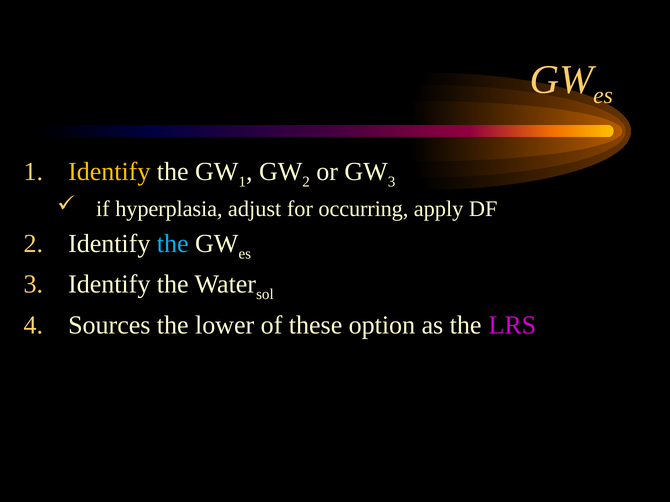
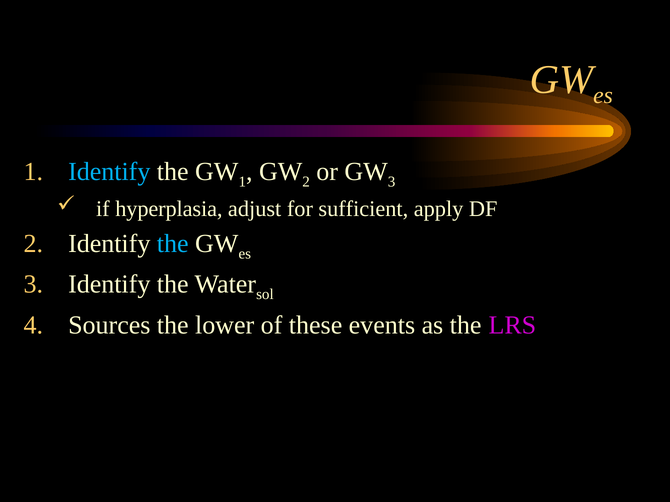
Identify at (109, 172) colour: yellow -> light blue
occurring: occurring -> sufficient
option: option -> events
